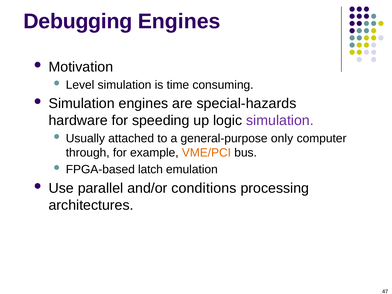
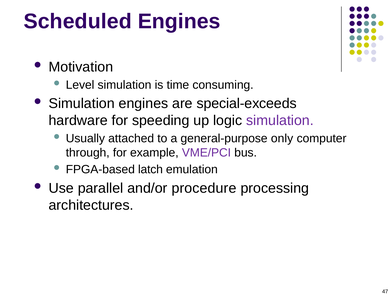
Debugging: Debugging -> Scheduled
special-hazards: special-hazards -> special-exceeds
VME/PCI colour: orange -> purple
conditions: conditions -> procedure
